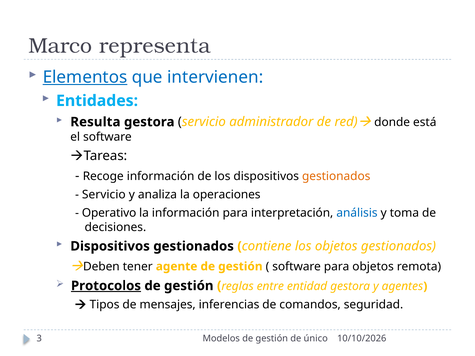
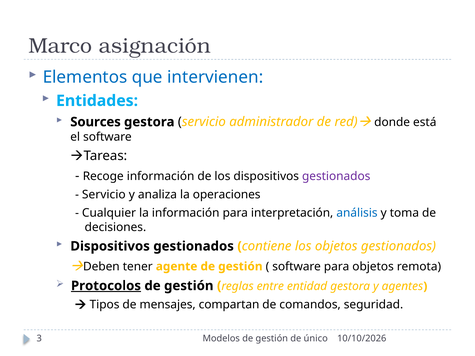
representa: representa -> asignación
Elementos underline: present -> none
Resulta: Resulta -> Sources
gestionados at (336, 176) colour: orange -> purple
Operativo: Operativo -> Cualquier
inferencias: inferencias -> compartan
